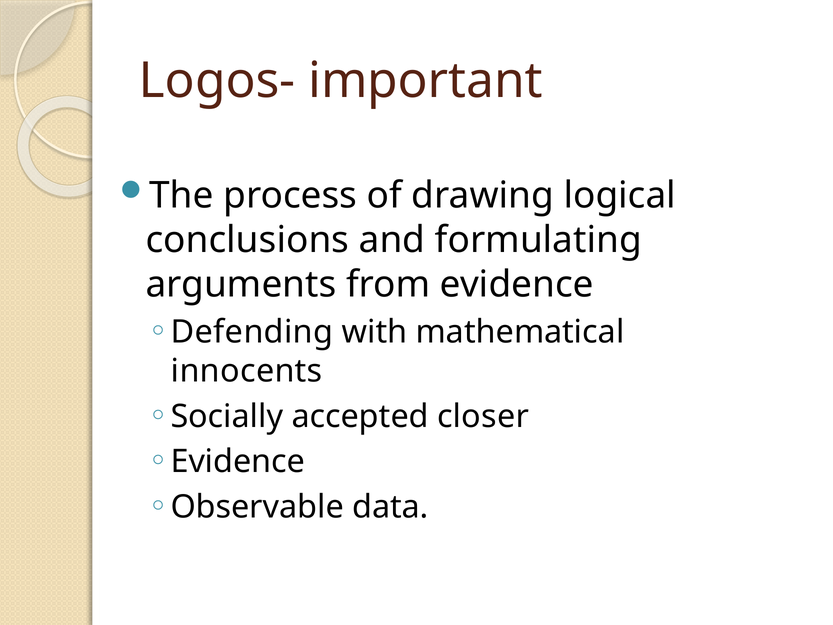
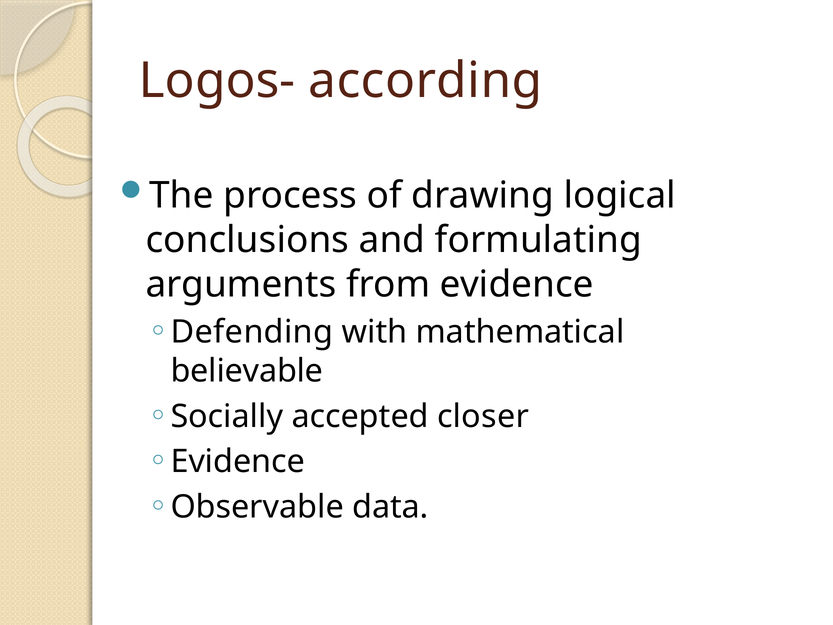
important: important -> according
innocents: innocents -> believable
